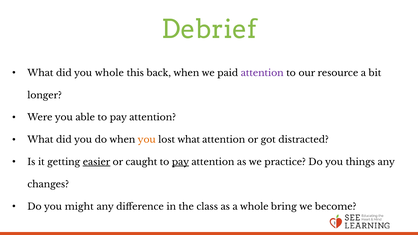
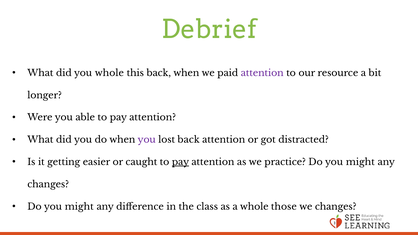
you at (147, 140) colour: orange -> purple
lost what: what -> back
easier underline: present -> none
practice Do you things: things -> might
bring: bring -> those
we become: become -> changes
